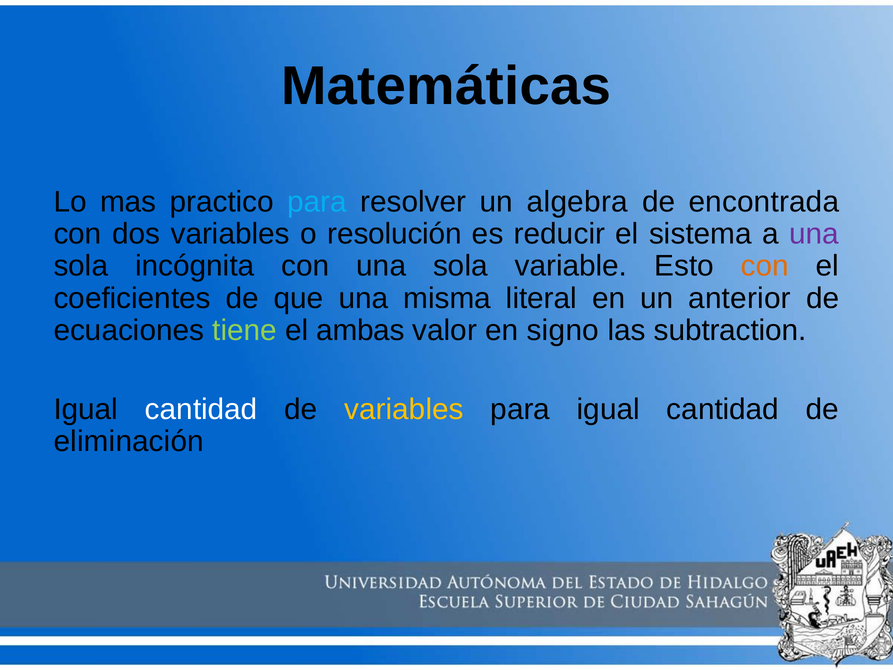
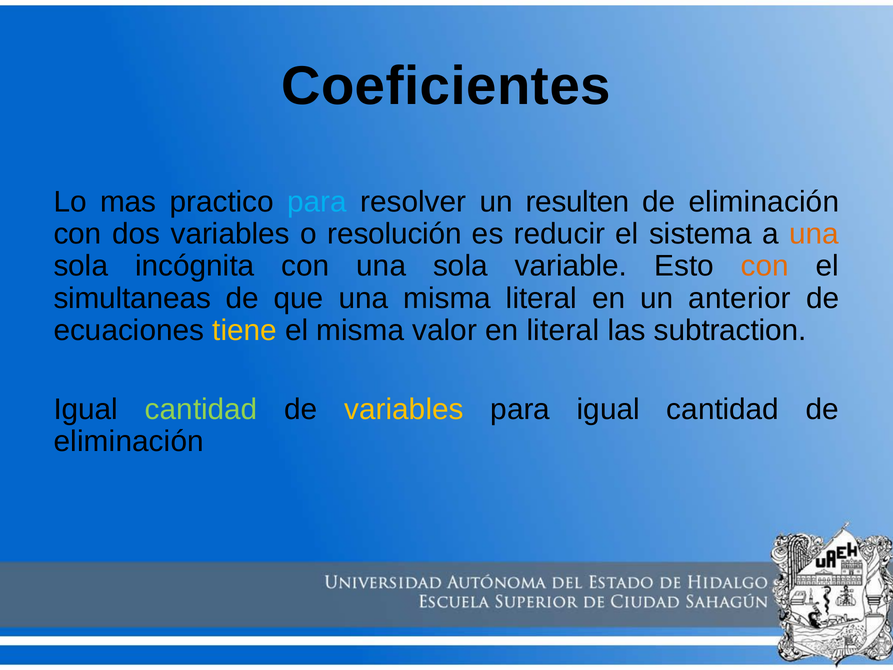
Matemáticas: Matemáticas -> Coeficientes
algebra: algebra -> resulten
encontrada at (764, 202): encontrada -> eliminación
una at (814, 234) colour: purple -> orange
coeficientes: coeficientes -> simultaneas
tiene colour: light green -> yellow
el ambas: ambas -> misma
en signo: signo -> literal
cantidad at (201, 409) colour: white -> light green
